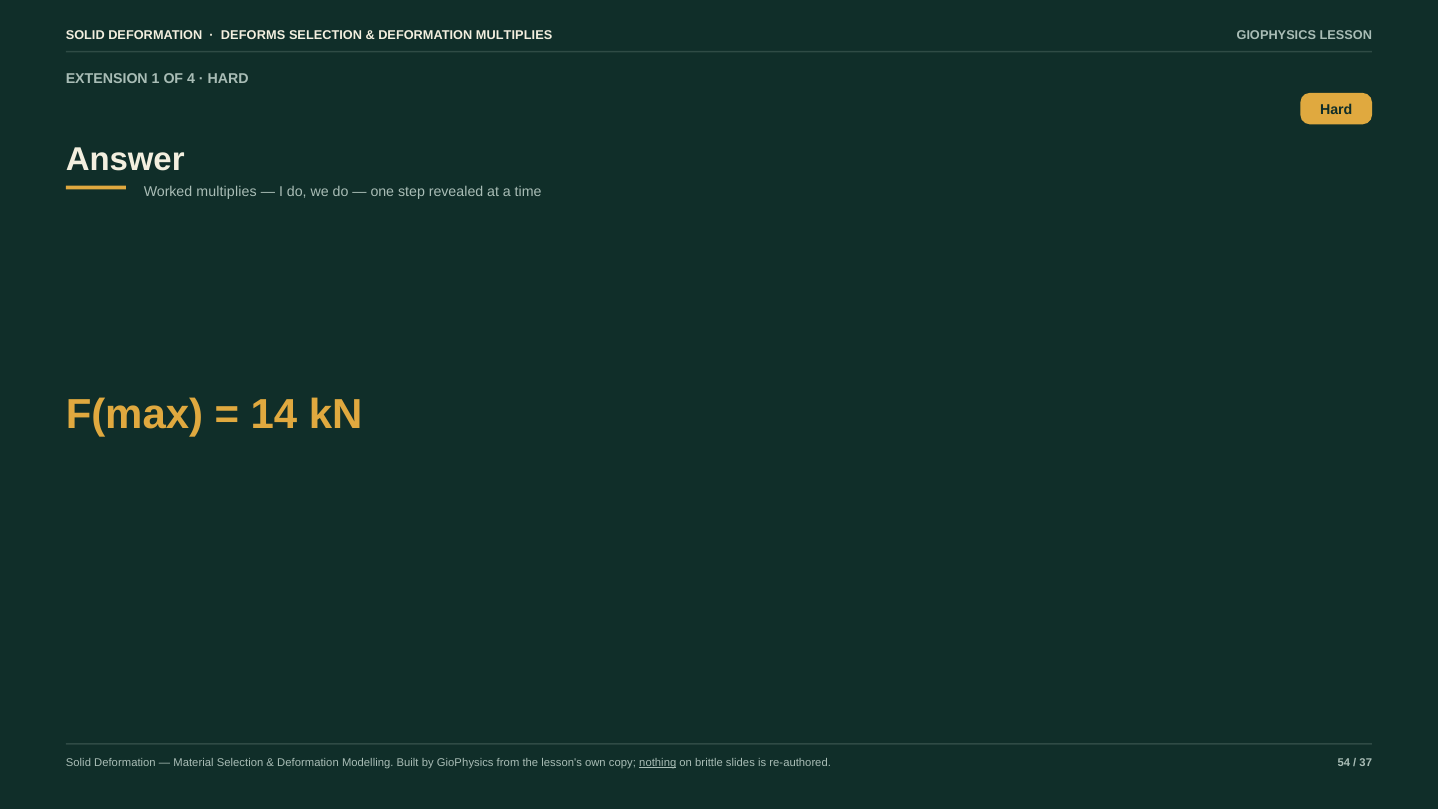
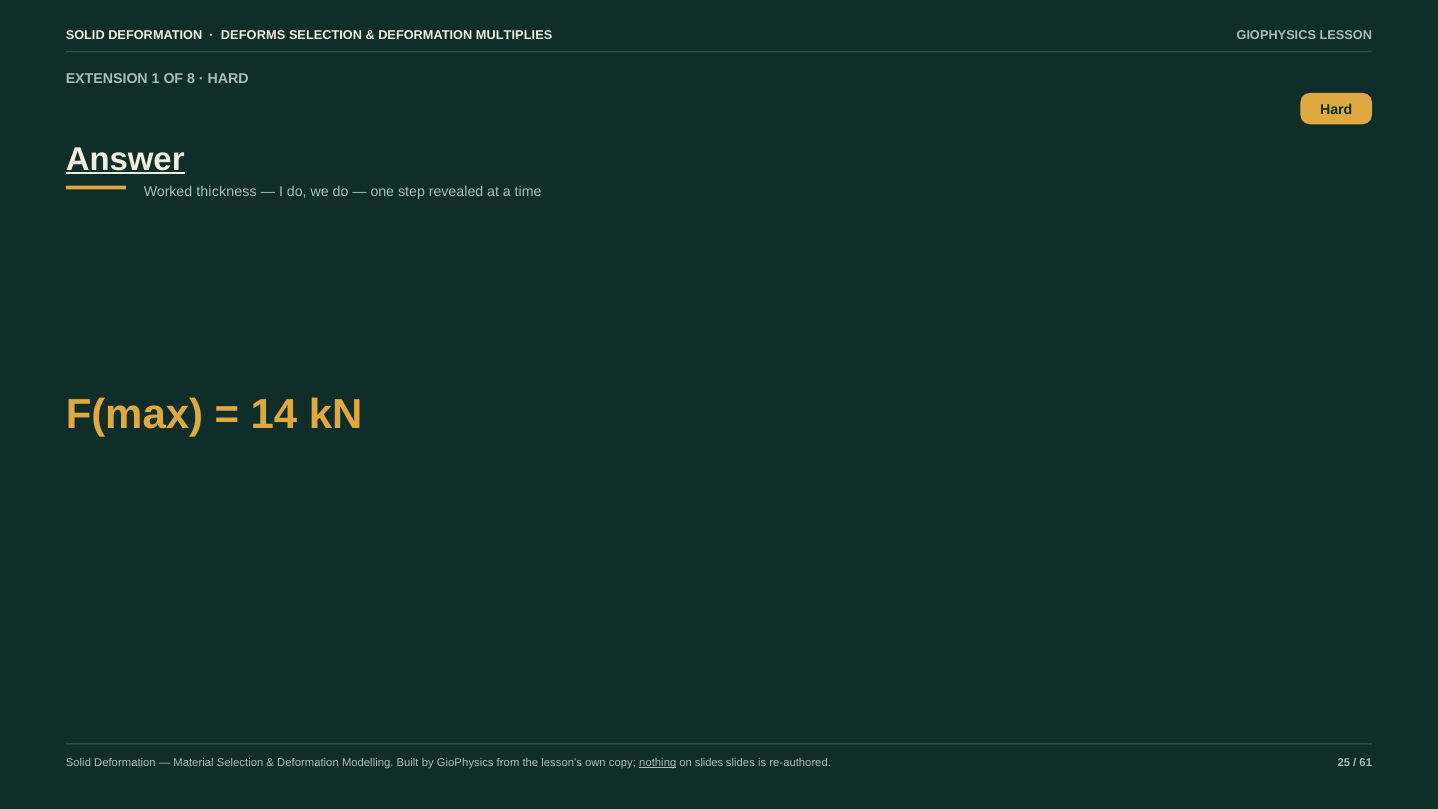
4: 4 -> 8
Answer underline: none -> present
Worked multiplies: multiplies -> thickness
on brittle: brittle -> slides
54: 54 -> 25
37: 37 -> 61
